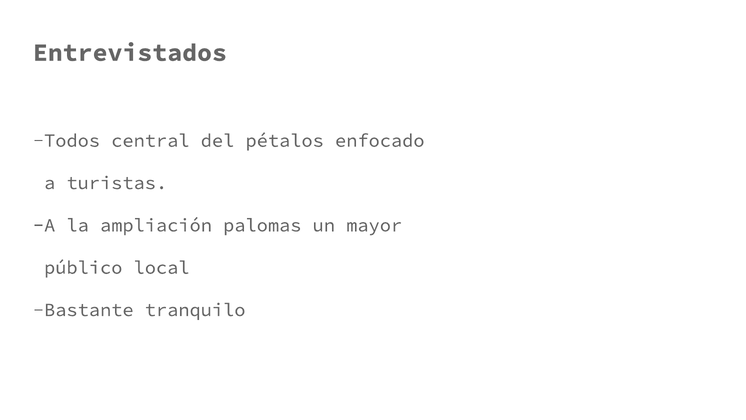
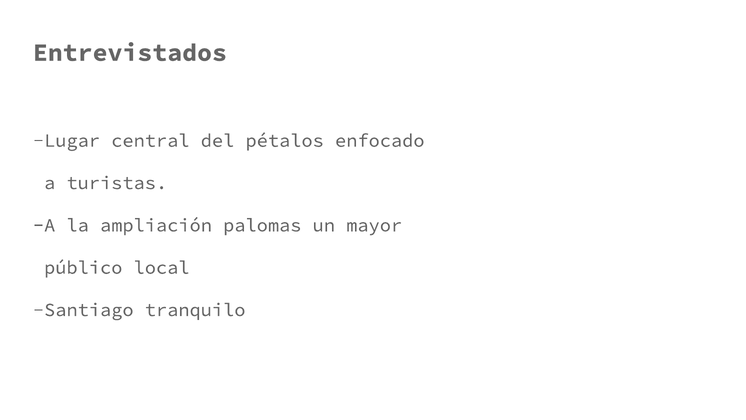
Todos: Todos -> Lugar
Bastante: Bastante -> Santiago
